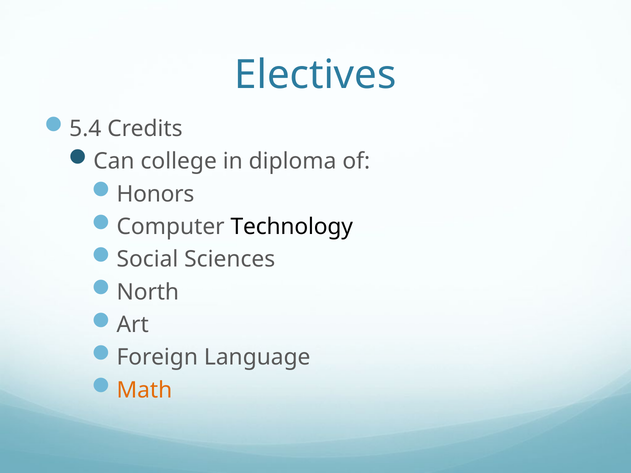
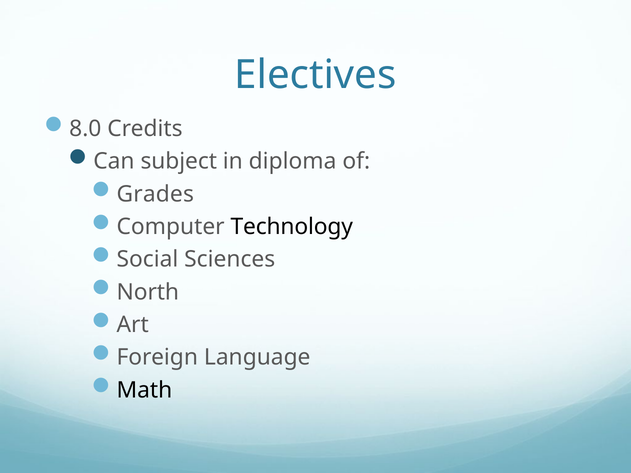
5.4: 5.4 -> 8.0
college: college -> subject
Honors: Honors -> Grades
Math colour: orange -> black
